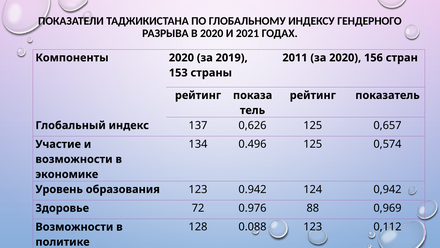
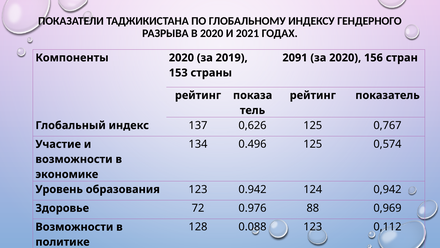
2011: 2011 -> 2091
0,657: 0,657 -> 0,767
